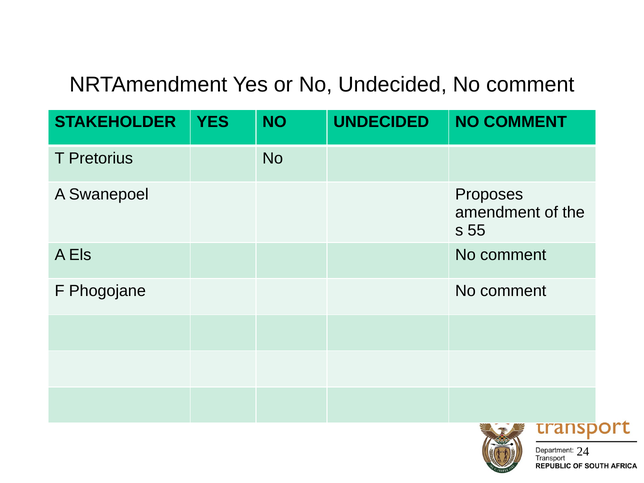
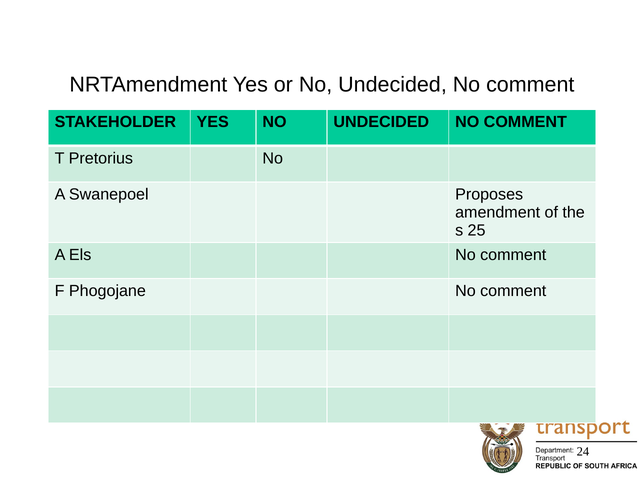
55: 55 -> 25
